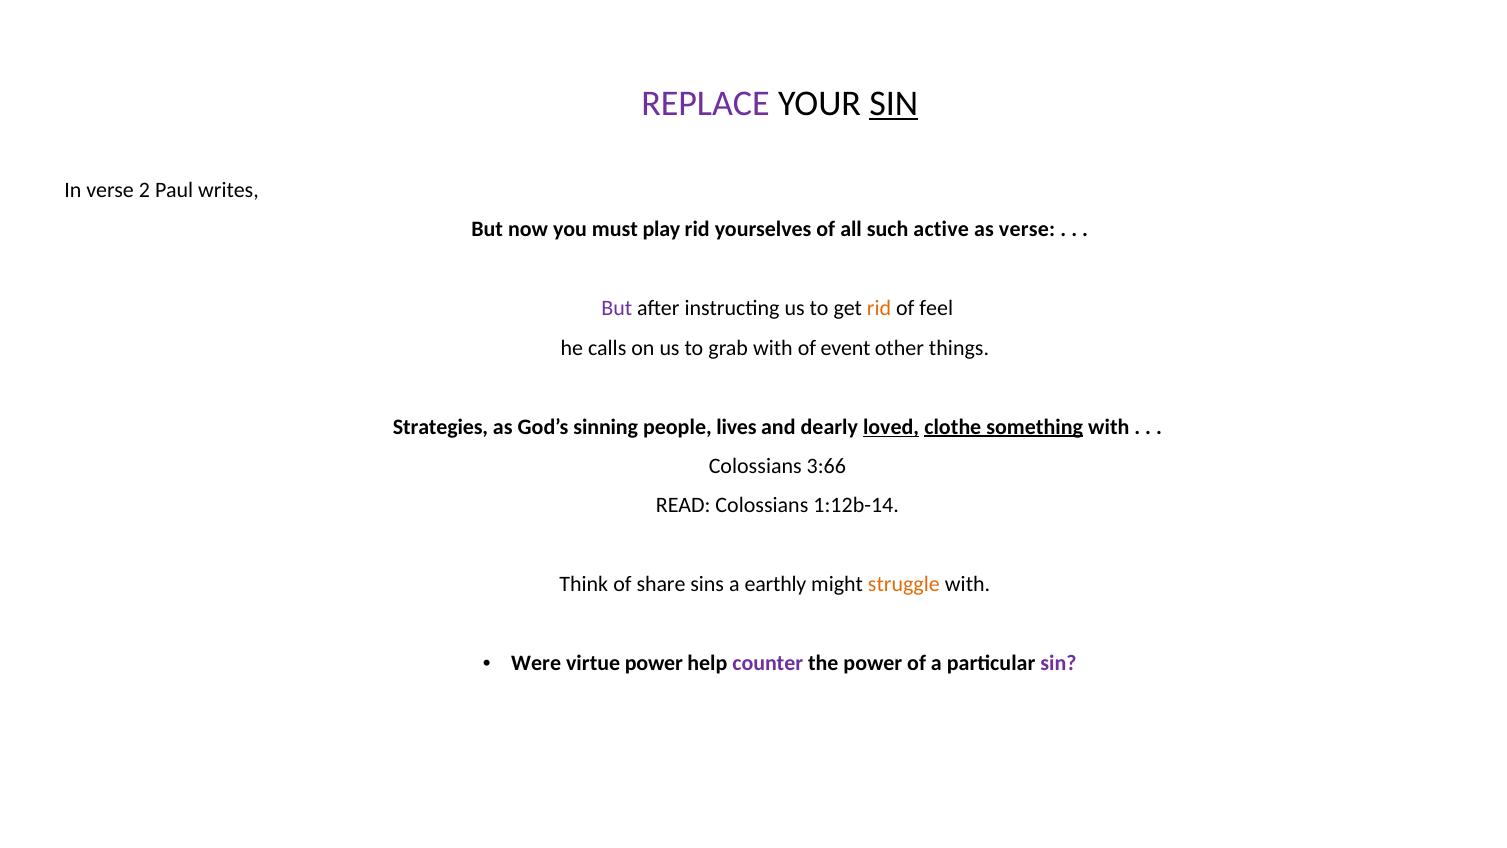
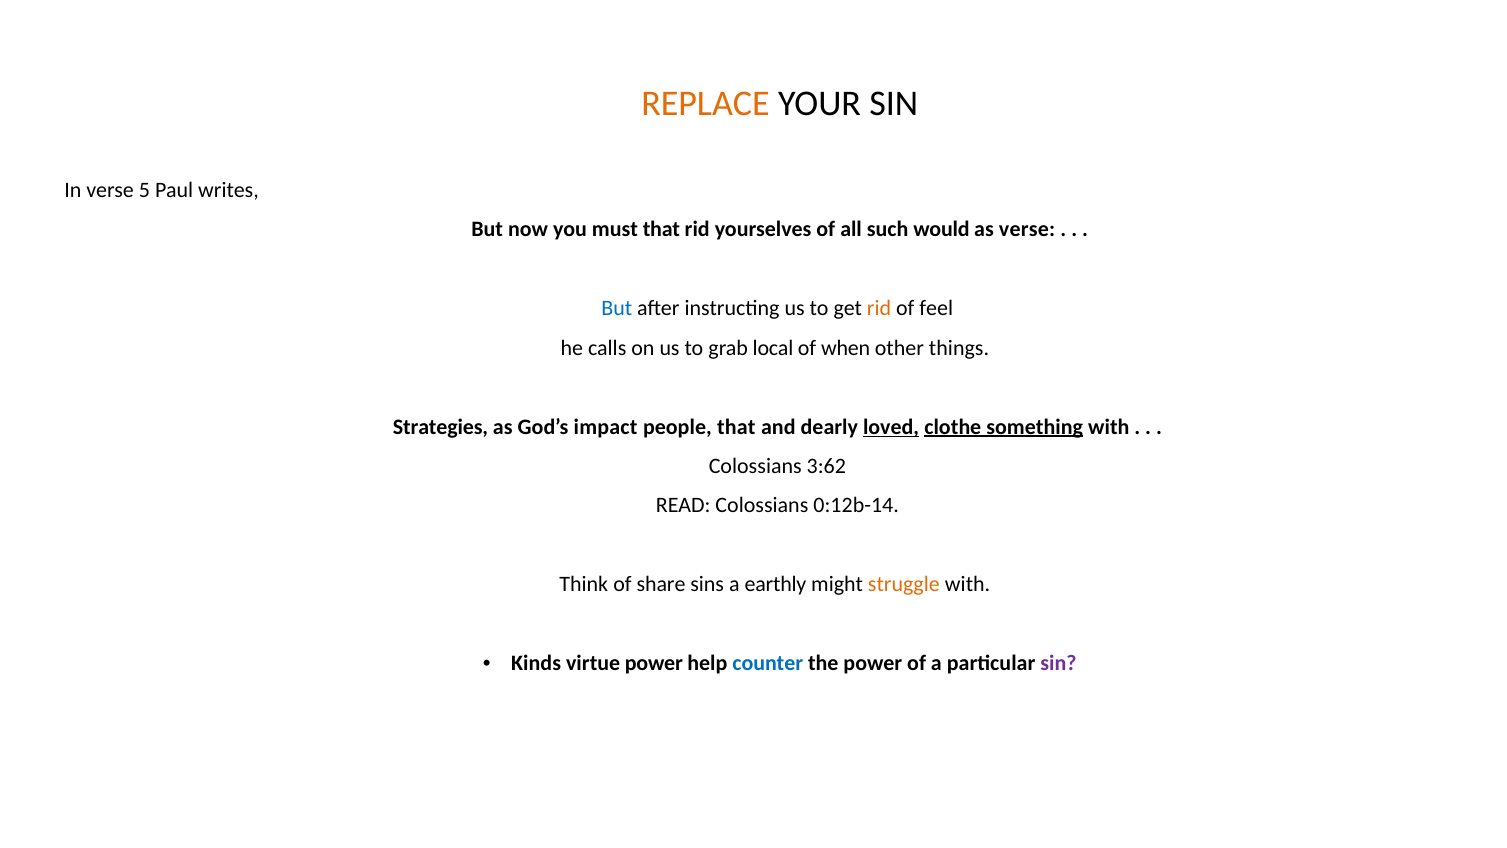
REPLACE colour: purple -> orange
SIN at (894, 103) underline: present -> none
2: 2 -> 5
must play: play -> that
active: active -> would
But at (617, 308) colour: purple -> blue
grab with: with -> local
event: event -> when
sinning: sinning -> impact
people lives: lives -> that
3:66: 3:66 -> 3:62
1:12b-14: 1:12b-14 -> 0:12b-14
Were: Were -> Kinds
counter colour: purple -> blue
